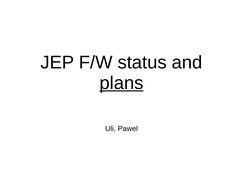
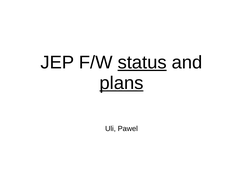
status underline: none -> present
